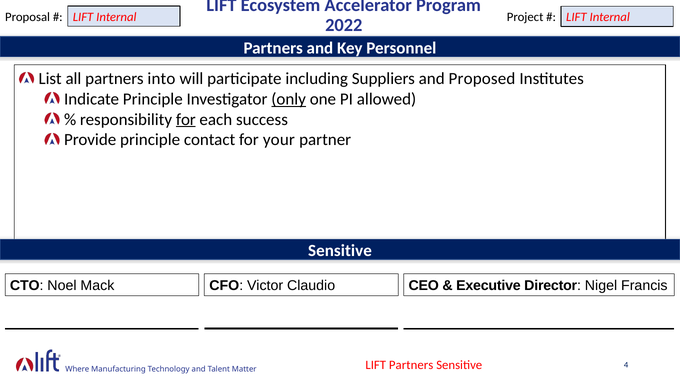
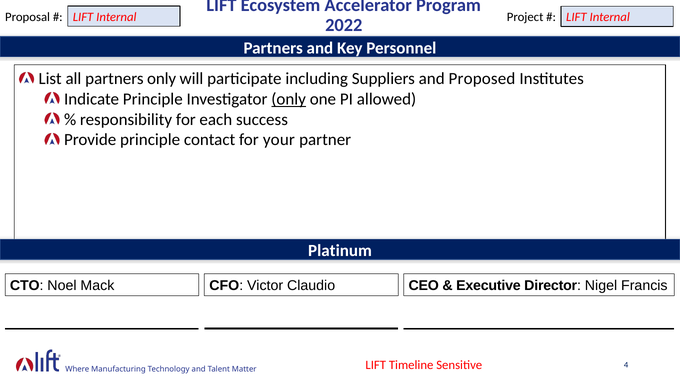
partners into: into -> only
for at (186, 120) underline: present -> none
Sensitive at (340, 251): Sensitive -> Platinum
LIFT Partners: Partners -> Timeline
